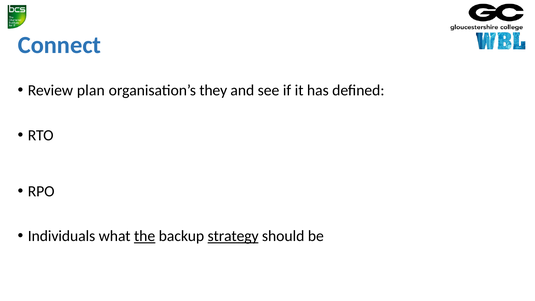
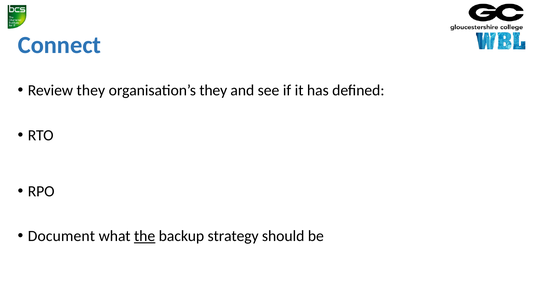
Review plan: plan -> they
Individuals: Individuals -> Document
strategy underline: present -> none
